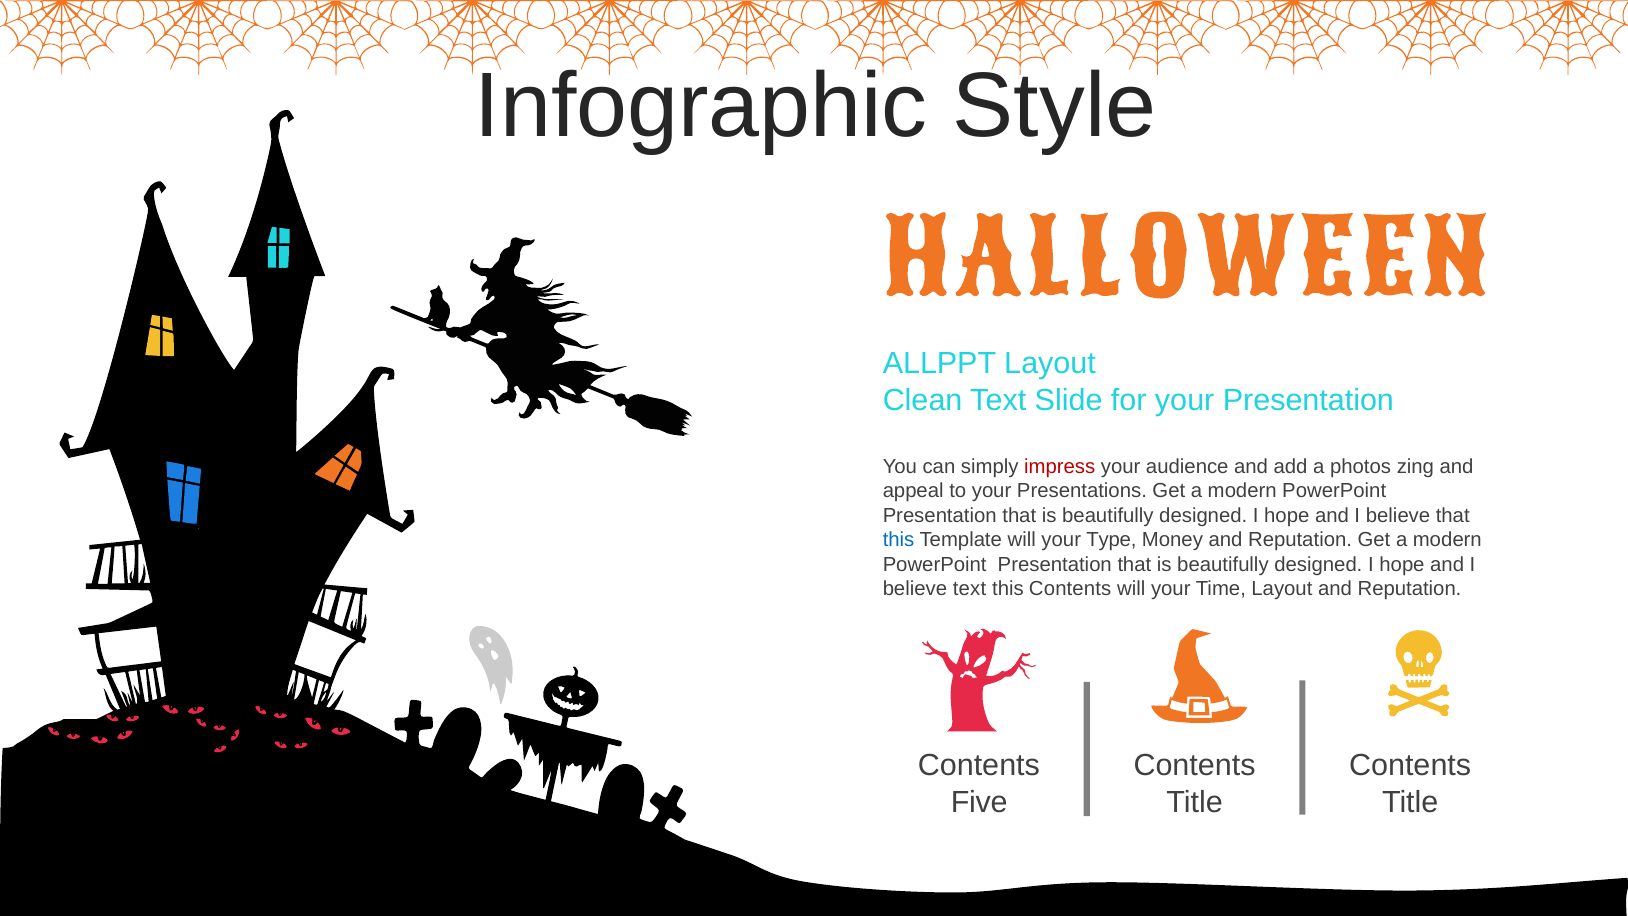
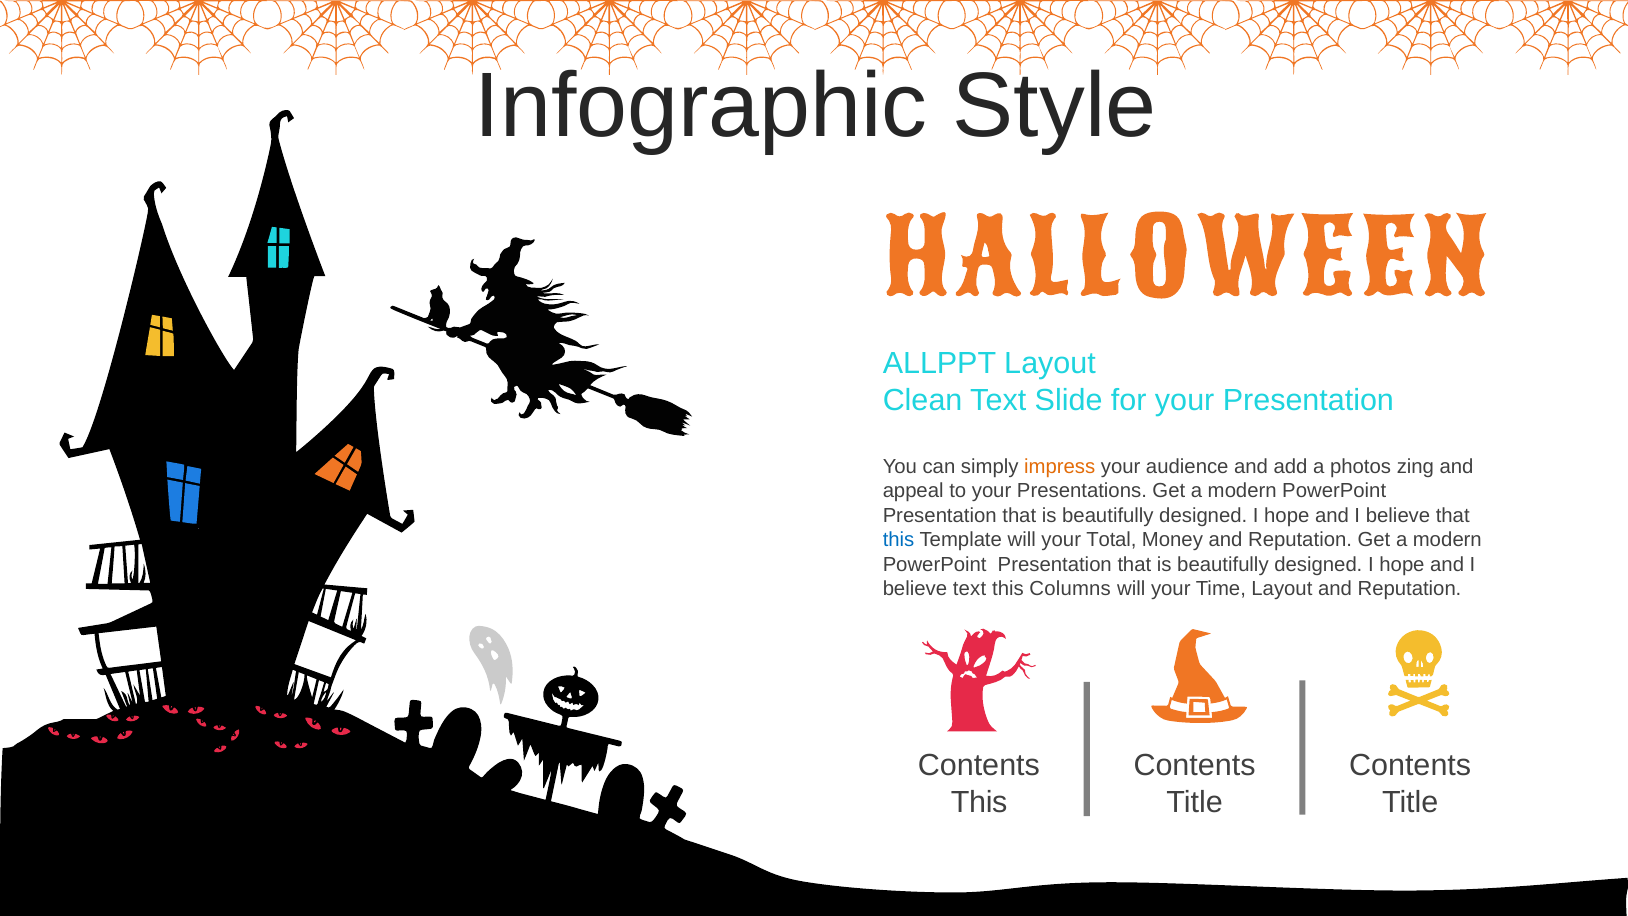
impress colour: red -> orange
Type: Type -> Total
this Contents: Contents -> Columns
Five at (979, 802): Five -> This
